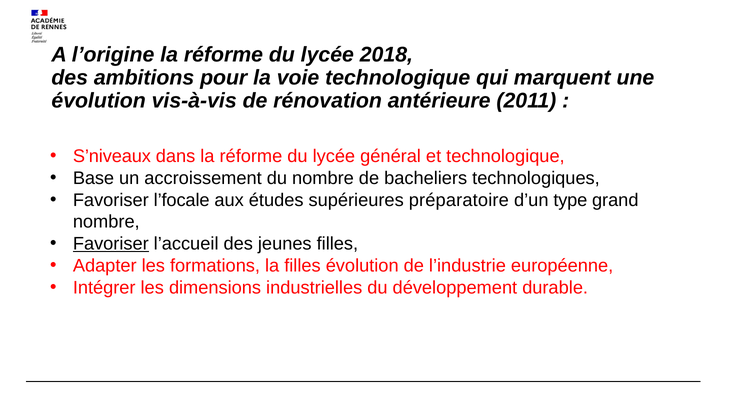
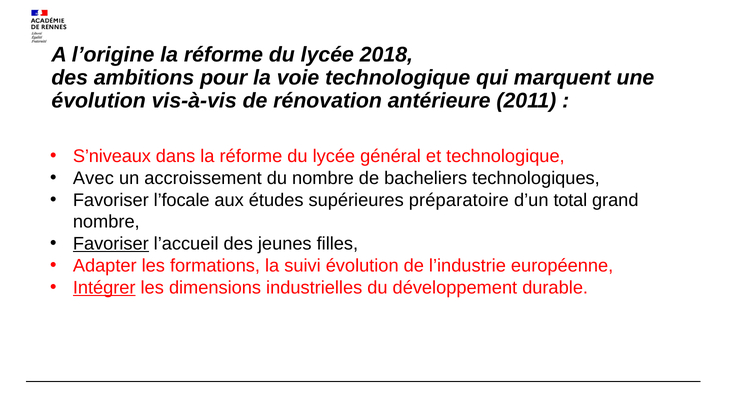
Base: Base -> Avec
type: type -> total
la filles: filles -> suivi
Intégrer underline: none -> present
